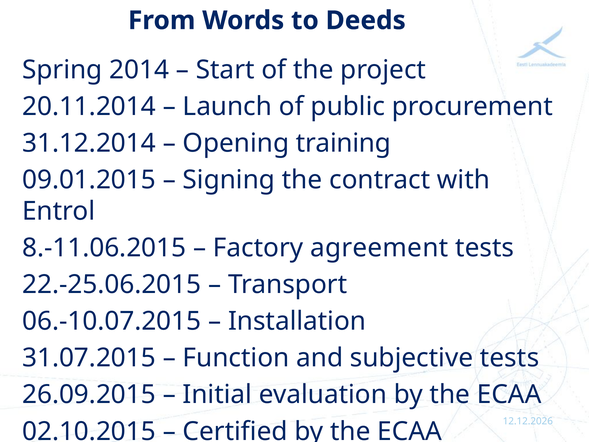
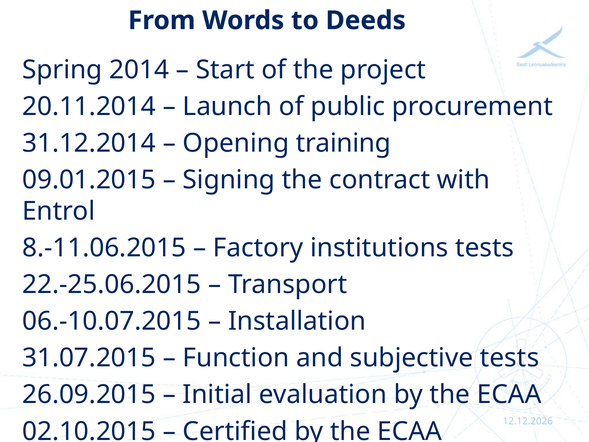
agreement: agreement -> institutions
